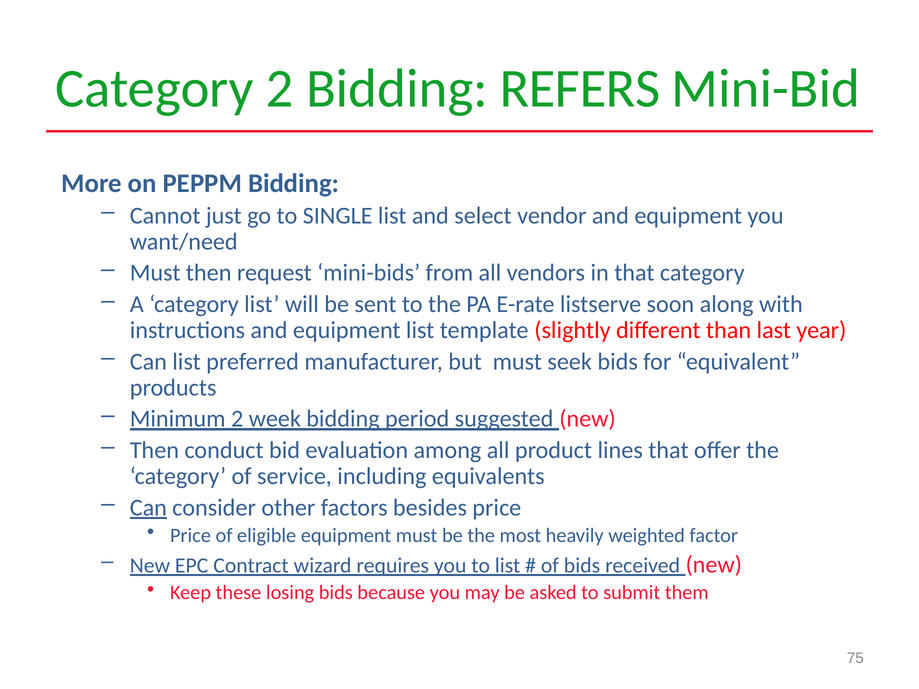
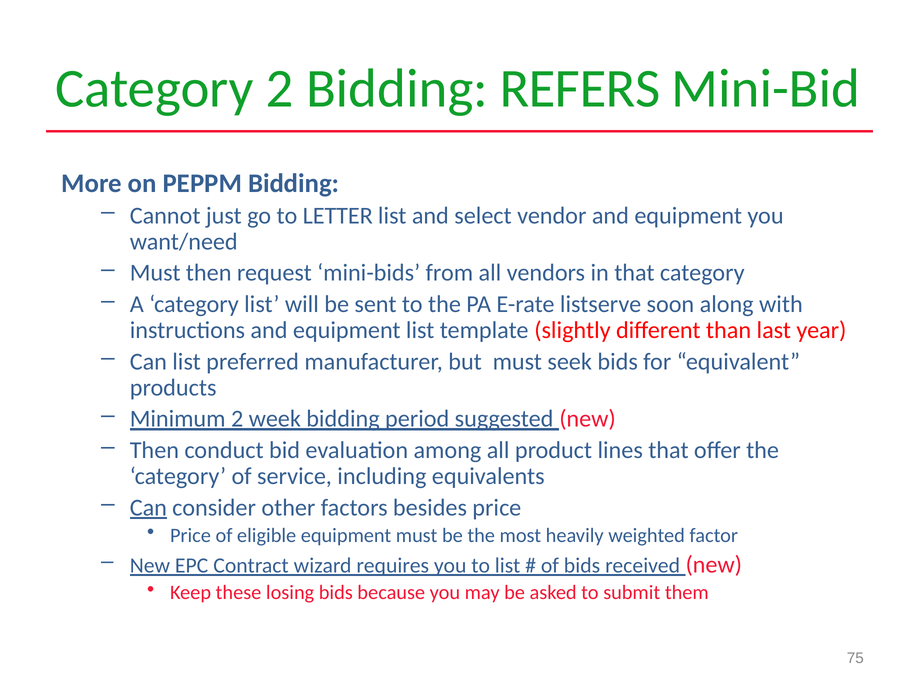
SINGLE: SINGLE -> LETTER
